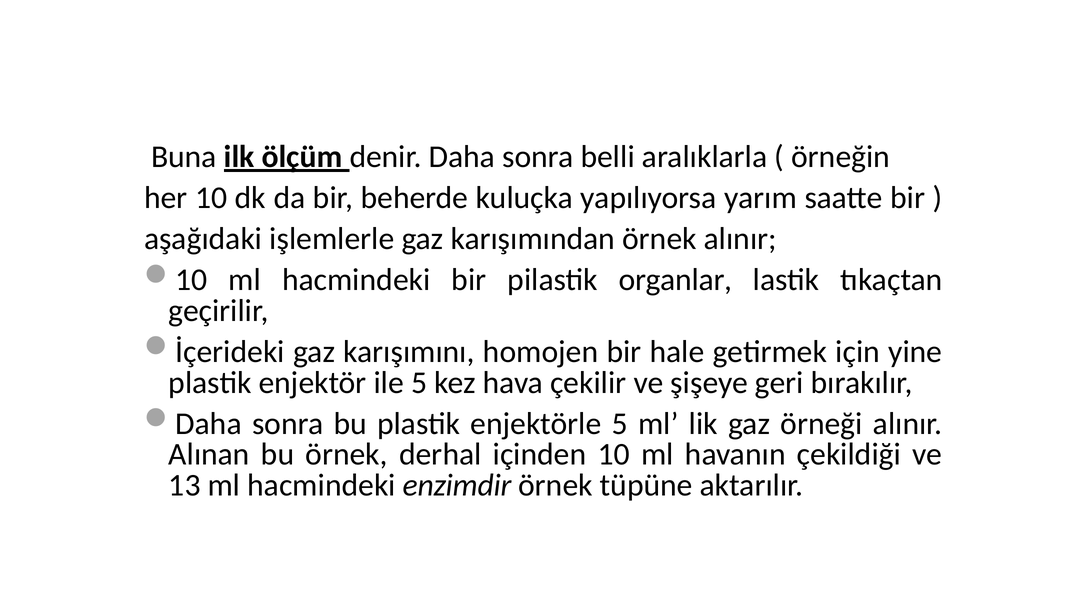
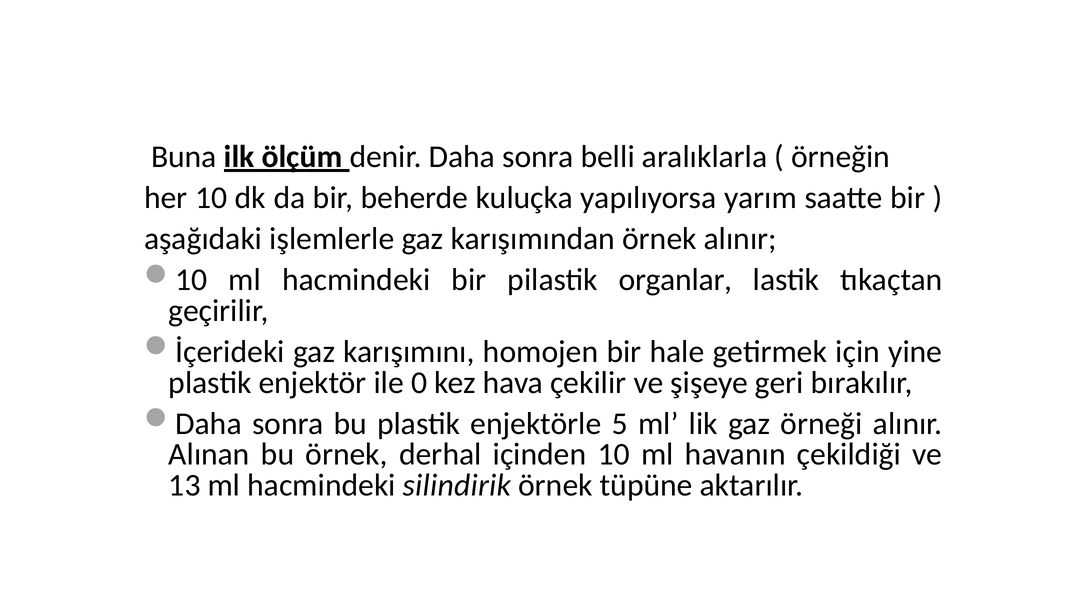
ile 5: 5 -> 0
enzimdir: enzimdir -> silindirik
